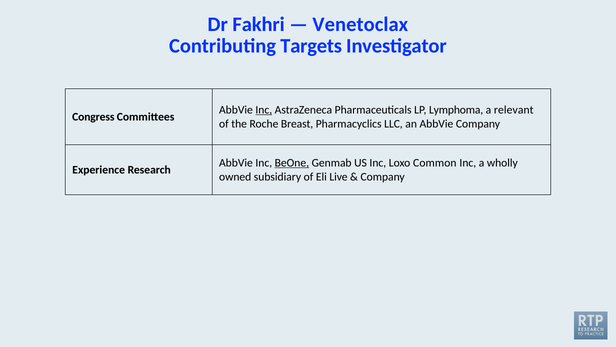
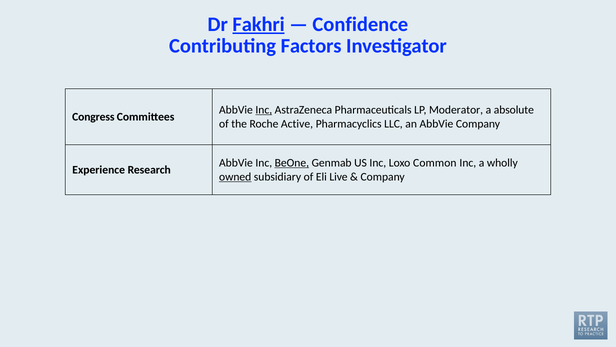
Fakhri underline: none -> present
Venetoclax: Venetoclax -> Confidence
Targets: Targets -> Factors
Lymphoma: Lymphoma -> Moderator
relevant: relevant -> absolute
Breast: Breast -> Active
owned underline: none -> present
